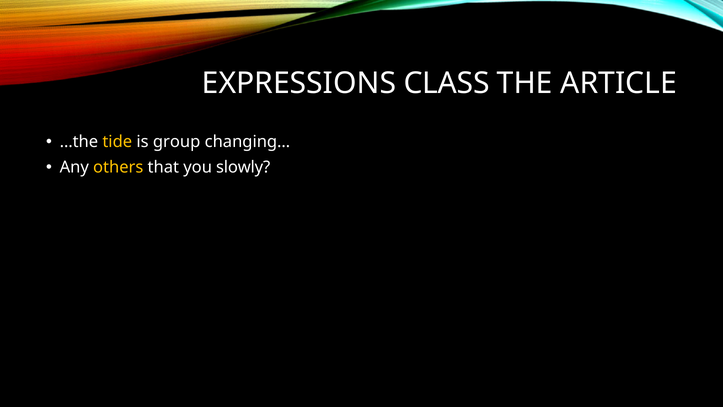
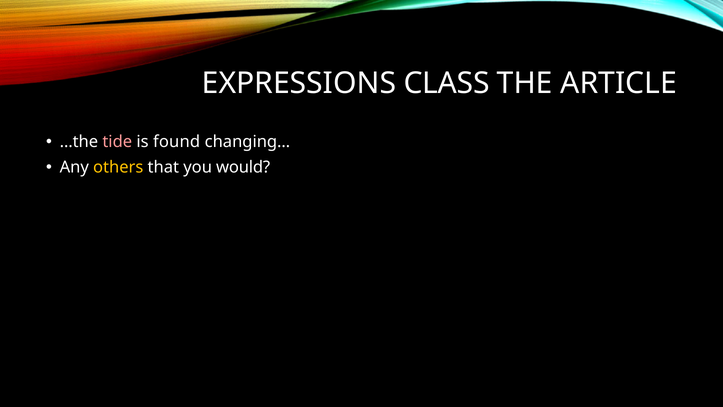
tide colour: yellow -> pink
group: group -> found
slowly: slowly -> would
